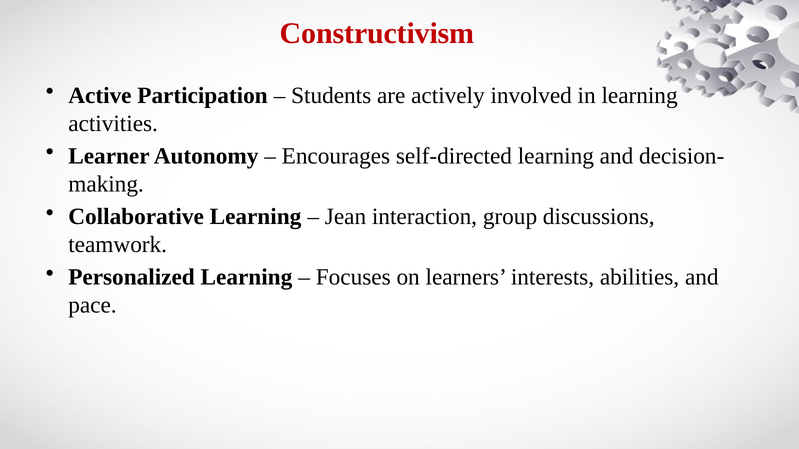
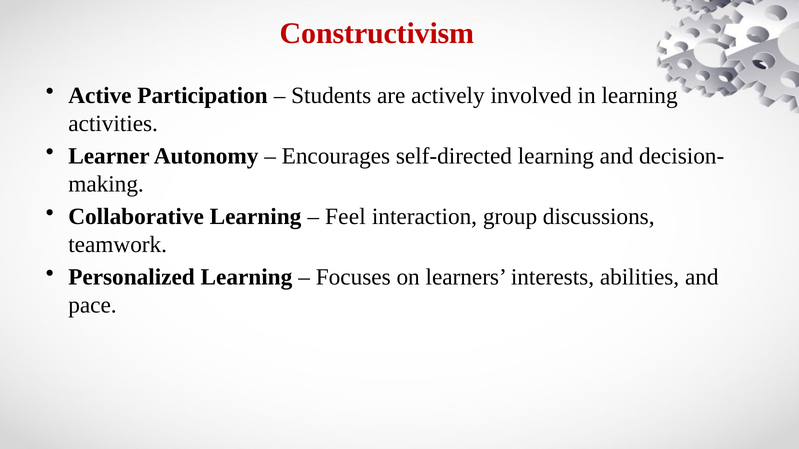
Jean: Jean -> Feel
